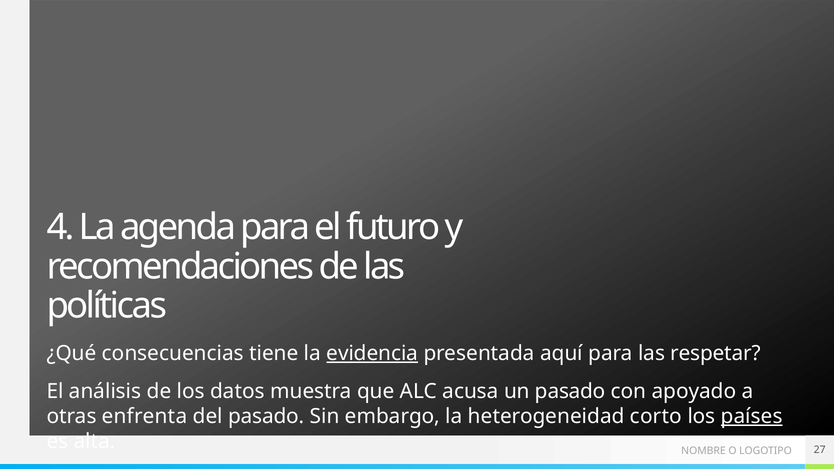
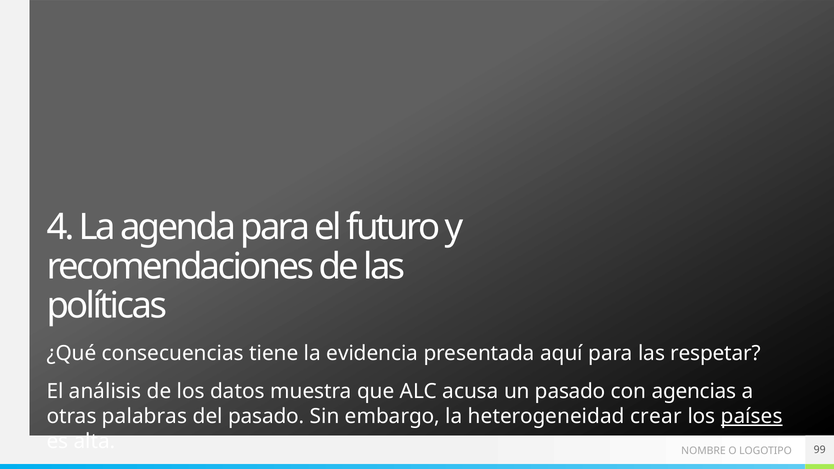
evidencia underline: present -> none
apoyado: apoyado -> agencias
enfrenta: enfrenta -> palabras
corto: corto -> crear
27: 27 -> 99
